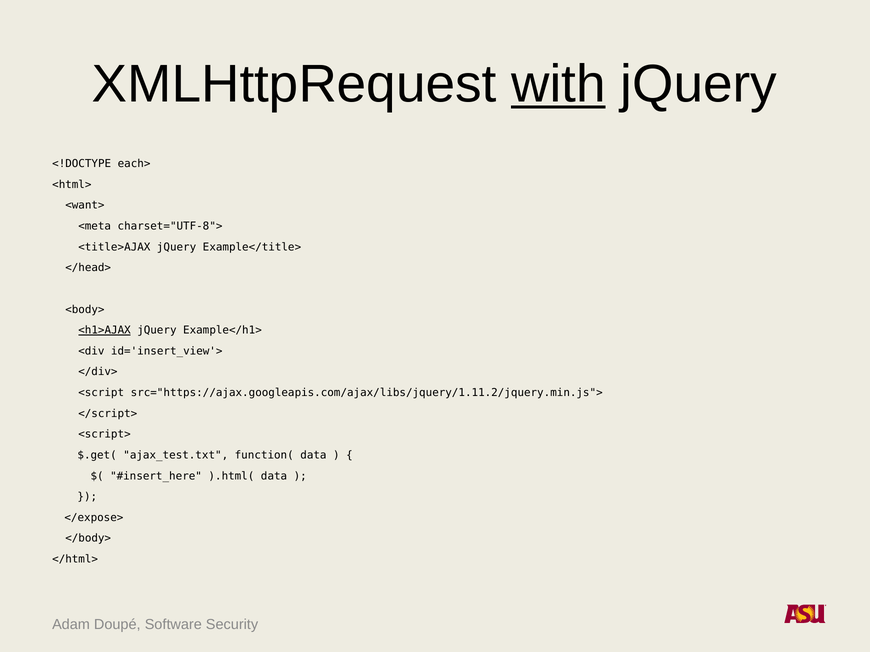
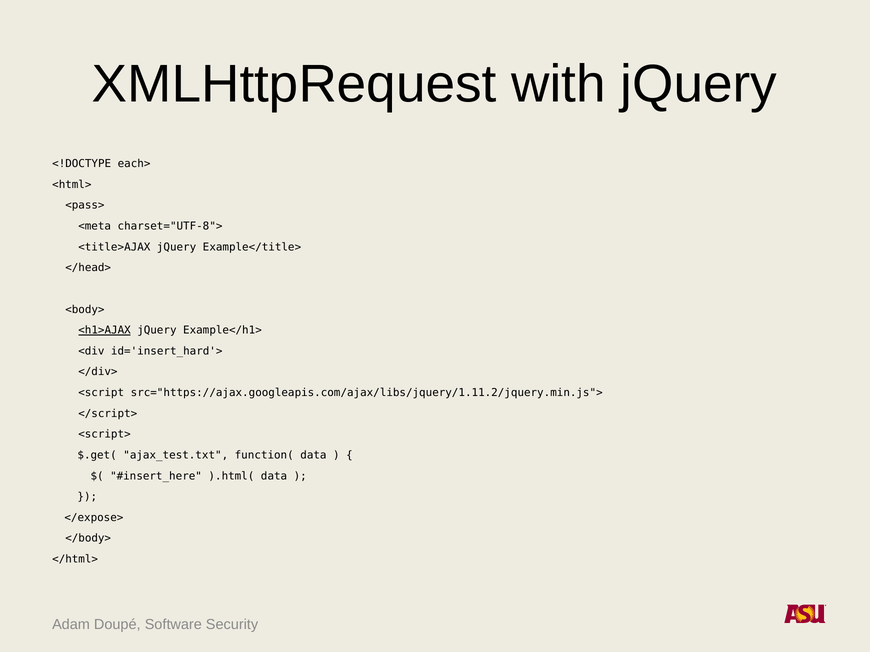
with underline: present -> none
<want>: <want> -> <pass>
id='insert_view'>: id='insert_view'> -> id='insert_hard'>
